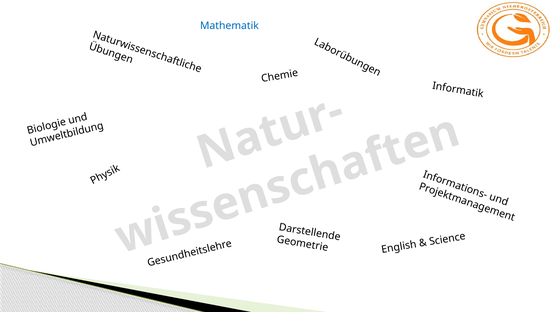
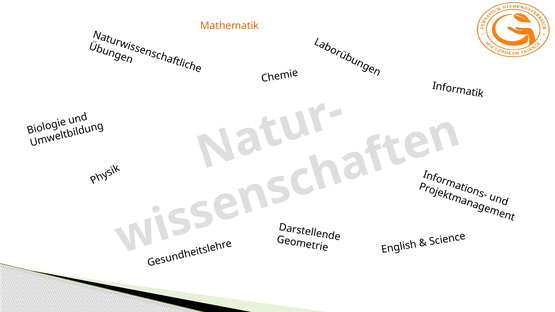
Mathematik colour: blue -> orange
